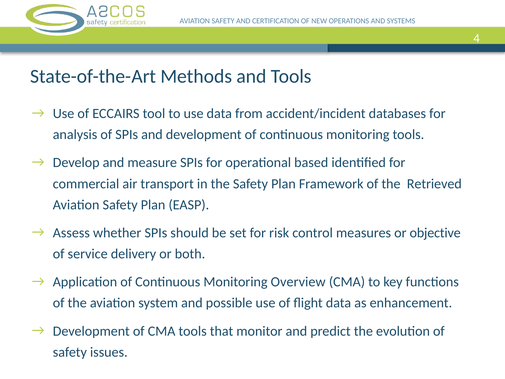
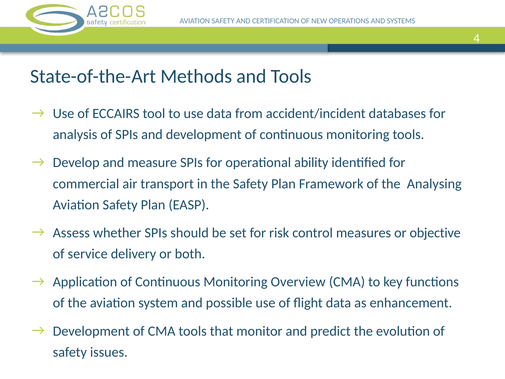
based: based -> ability
Retrieved: Retrieved -> Analysing
